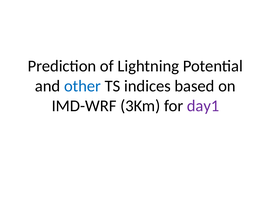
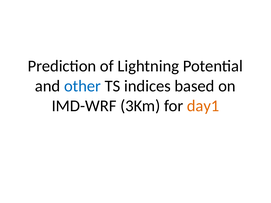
day1 colour: purple -> orange
